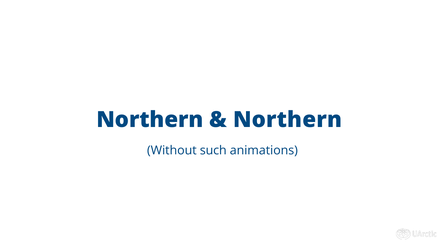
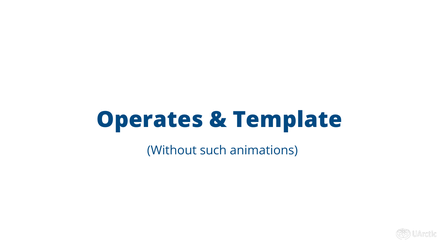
Northern at (150, 120): Northern -> Operates
Northern at (288, 120): Northern -> Template
